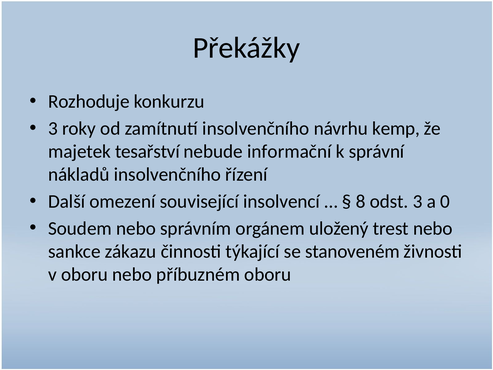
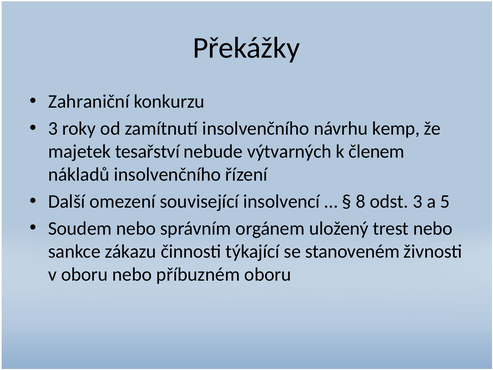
Rozhoduje: Rozhoduje -> Zahraniční
informační: informační -> výtvarných
správní: správní -> členem
0: 0 -> 5
